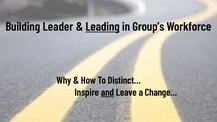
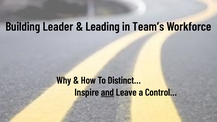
Leading underline: present -> none
Group’s: Group’s -> Team’s
Change…: Change… -> Control…
